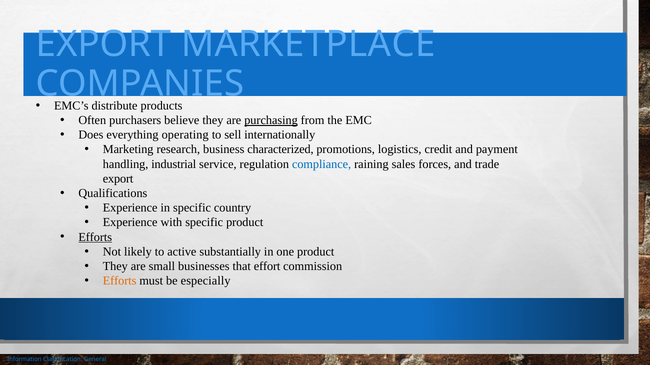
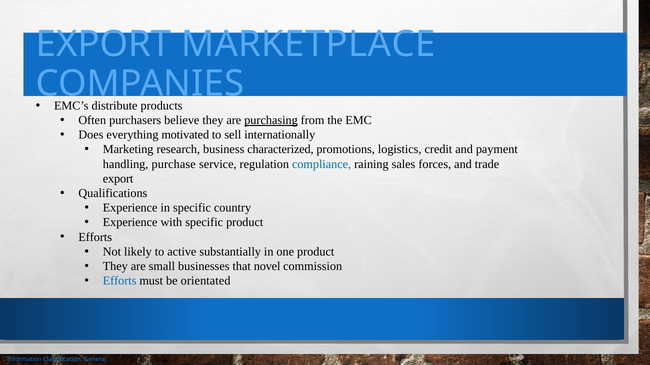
operating: operating -> motivated
industrial: industrial -> purchase
Efforts at (95, 237) underline: present -> none
effort: effort -> novel
Efforts at (120, 281) colour: orange -> blue
especially: especially -> orientated
